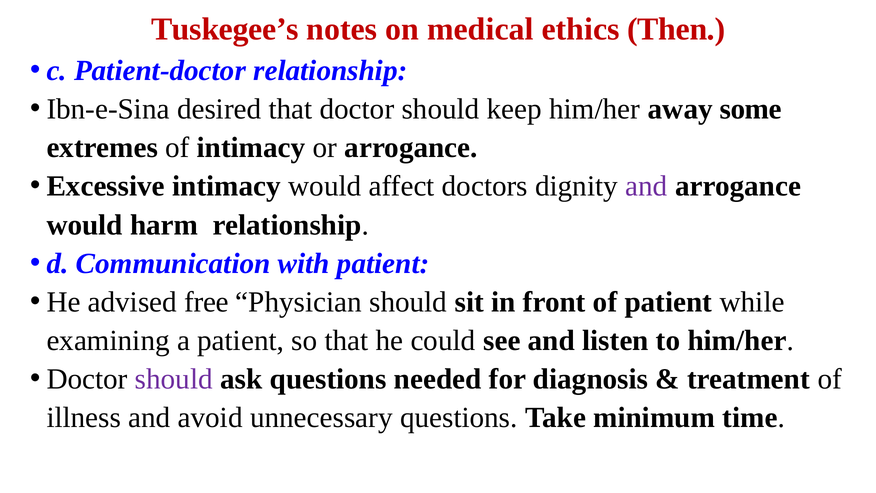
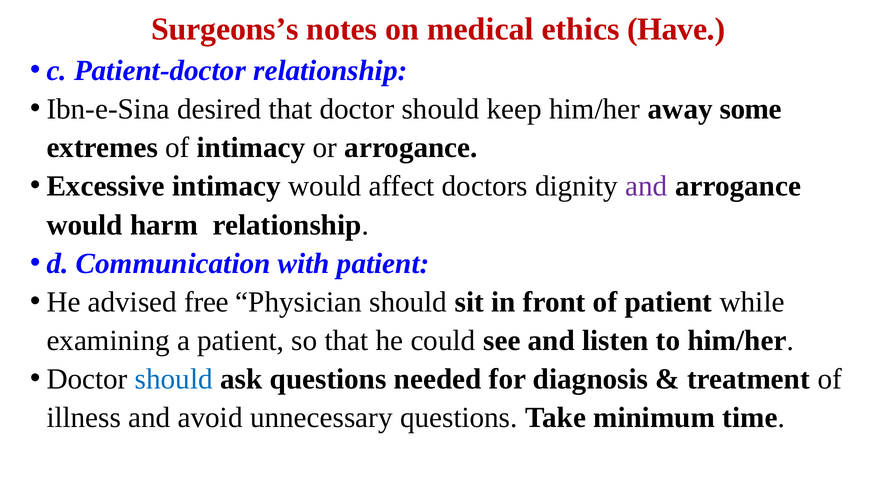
Tuskegee’s: Tuskegee’s -> Surgeons’s
Then: Then -> Have
should at (174, 379) colour: purple -> blue
